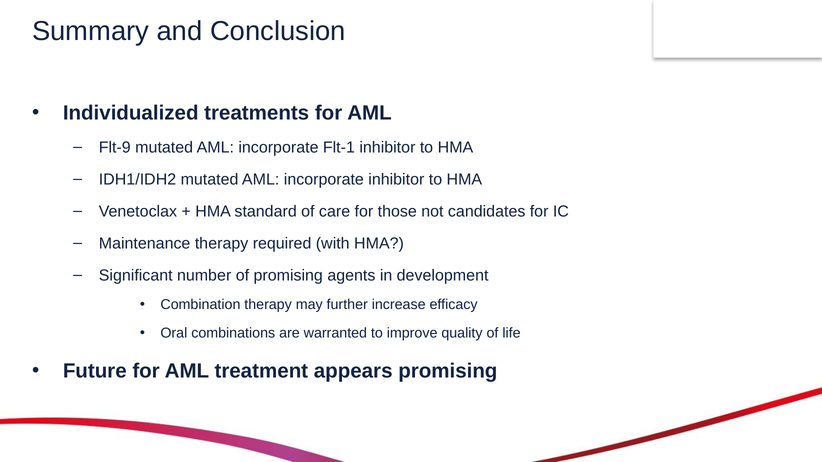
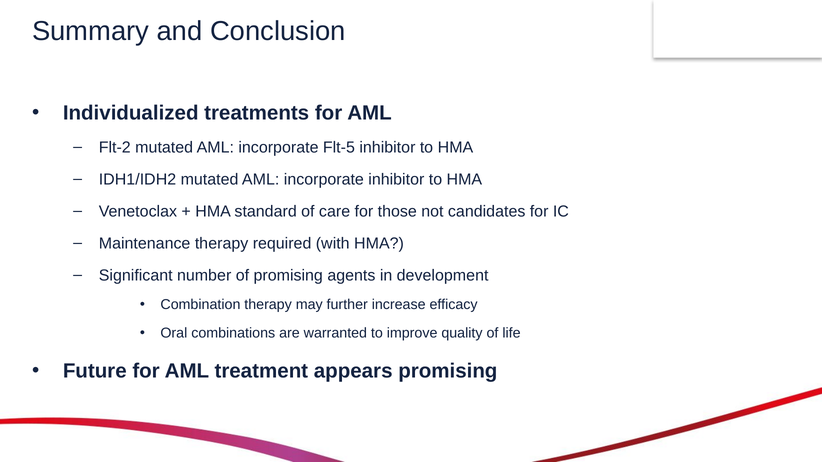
Flt-9: Flt-9 -> Flt-2
Flt-1: Flt-1 -> Flt-5
